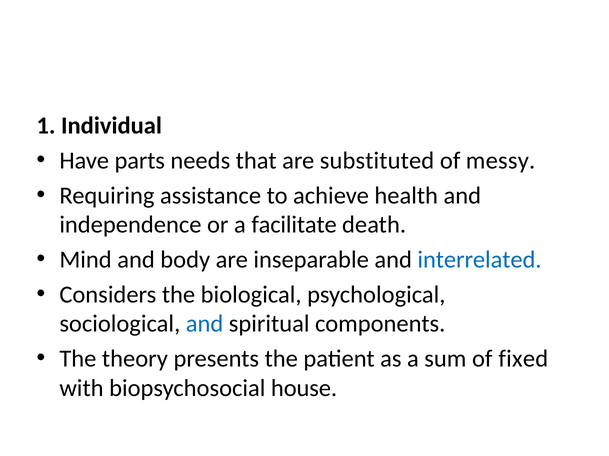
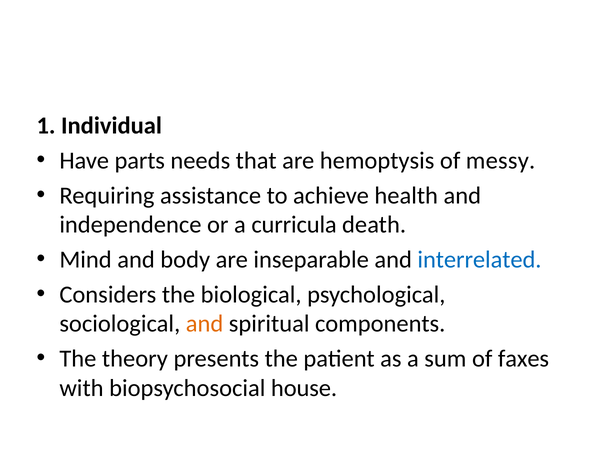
substituted: substituted -> hemoptysis
facilitate: facilitate -> curricula
and at (205, 324) colour: blue -> orange
fixed: fixed -> faxes
